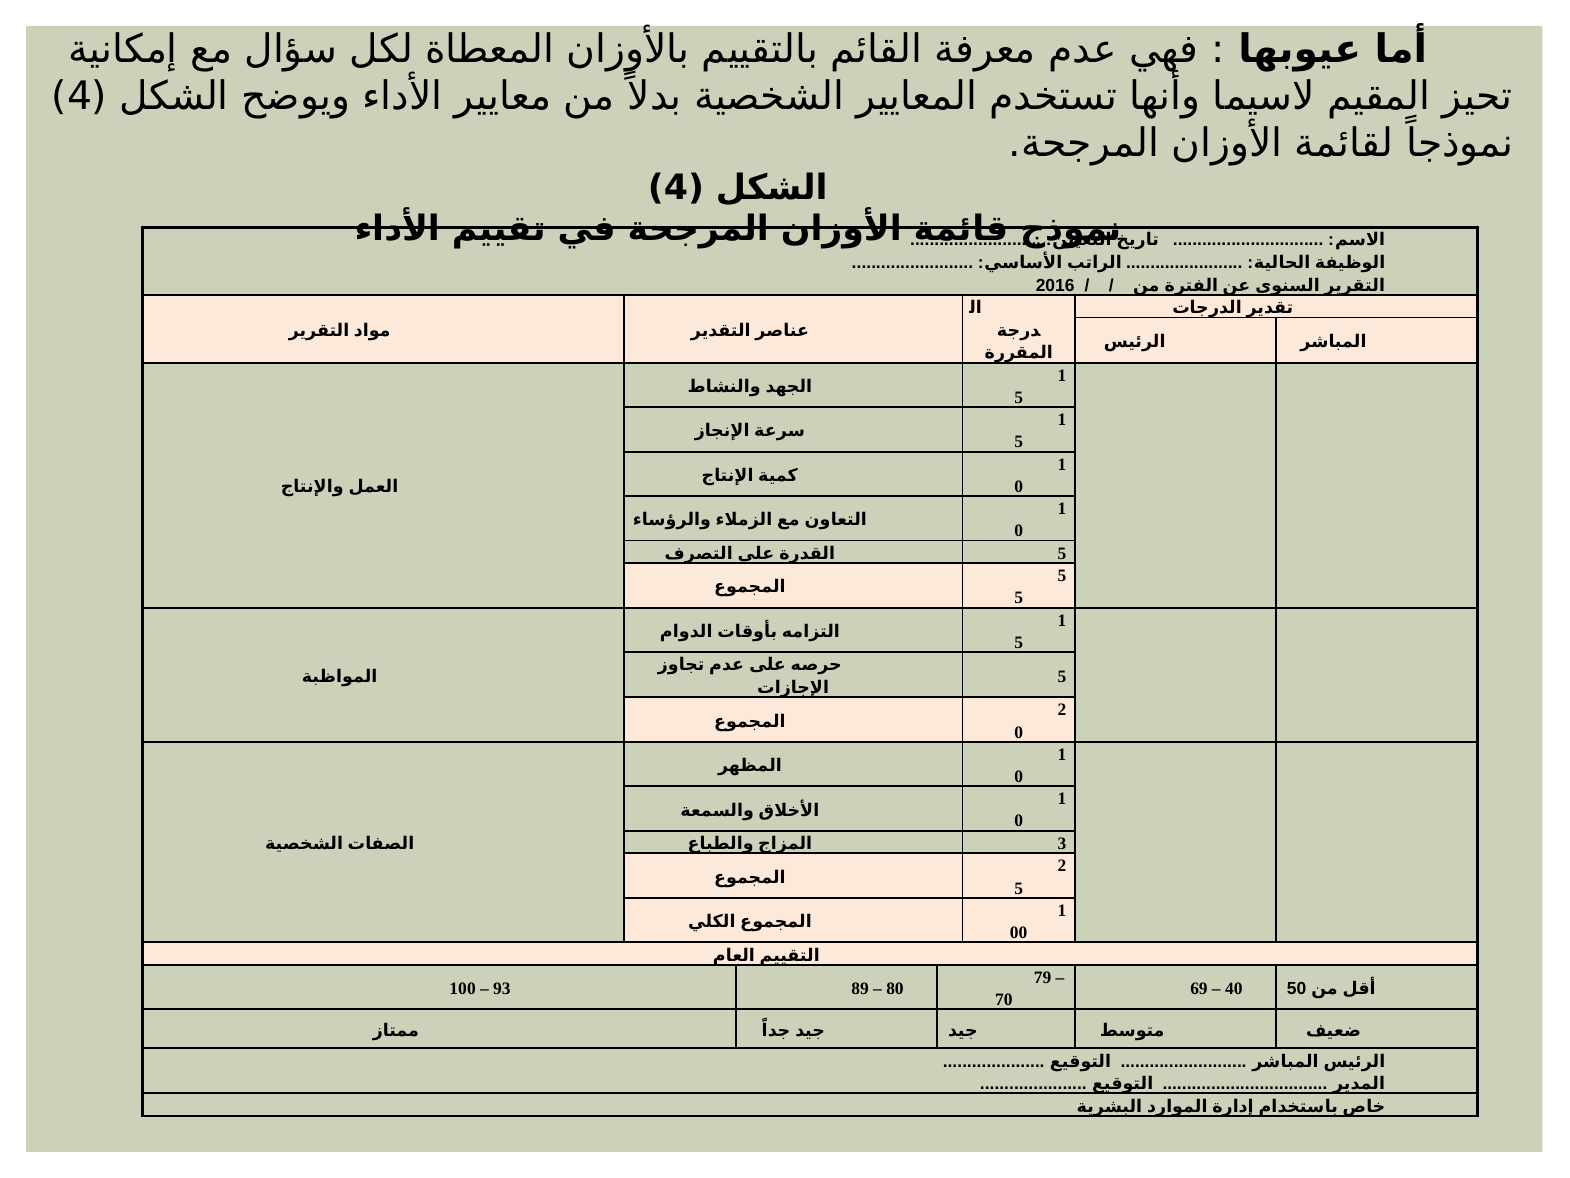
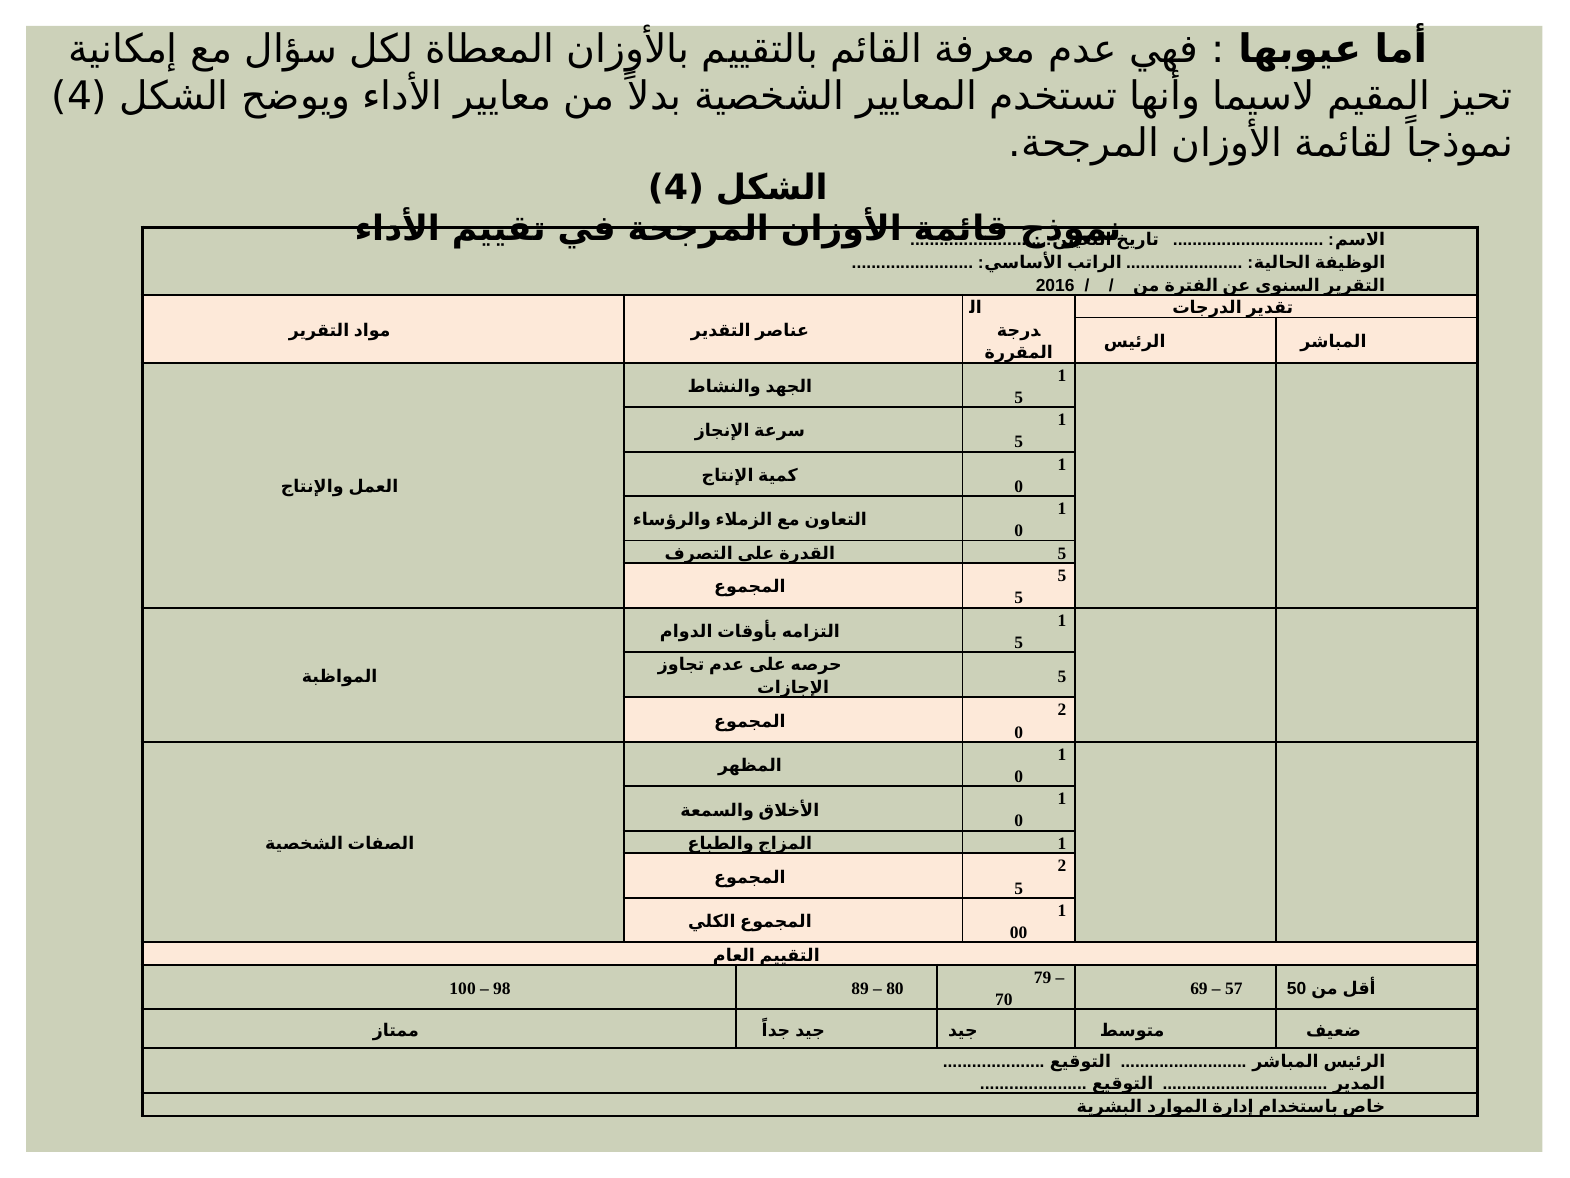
3 at (1062, 843): 3 -> 1
93: 93 -> 98
40: 40 -> 57
